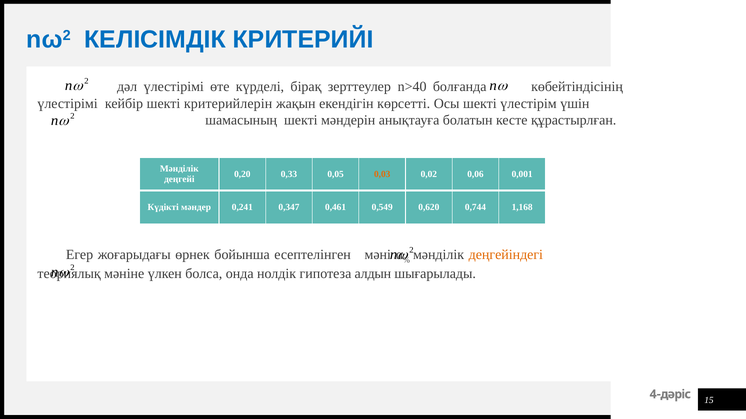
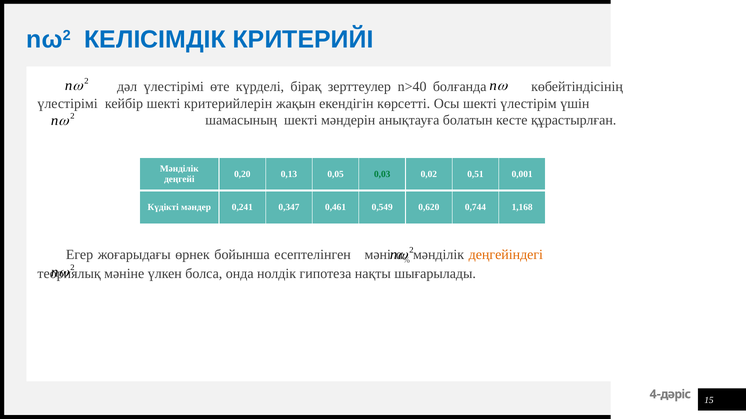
0,33: 0,33 -> 0,13
0,03 colour: orange -> green
0,06: 0,06 -> 0,51
алдын: алдын -> нақты
